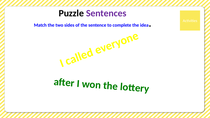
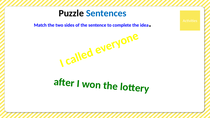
Sentences colour: purple -> blue
